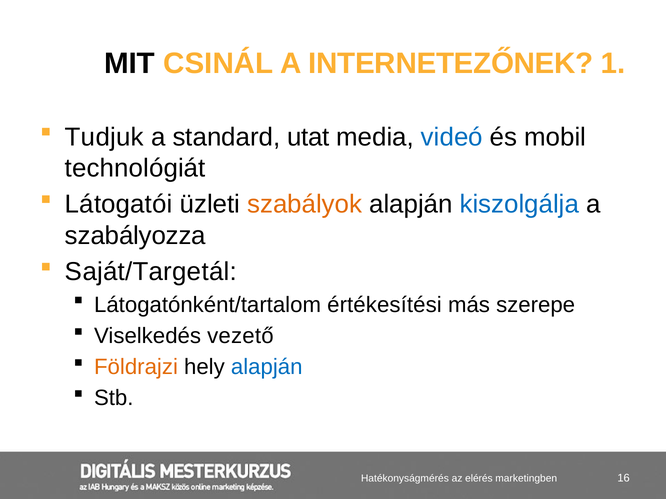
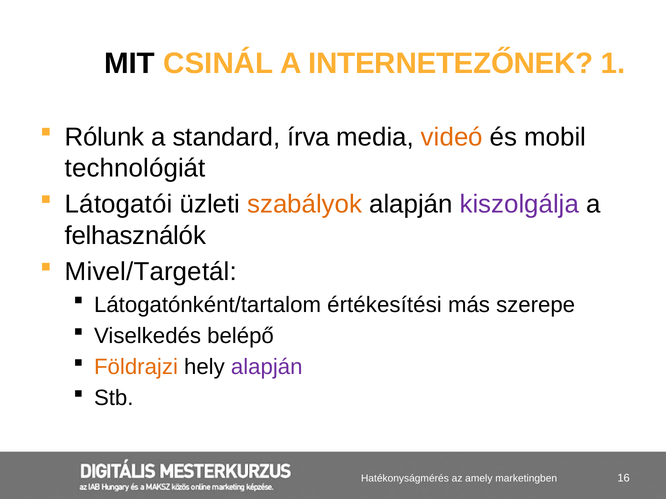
Tudjuk: Tudjuk -> Rólunk
utat: utat -> írva
videó colour: blue -> orange
kiszolgálja colour: blue -> purple
szabályozza: szabályozza -> felhasználók
Saját/Targetál: Saját/Targetál -> Mivel/Targetál
vezető: vezető -> belépő
alapján at (267, 367) colour: blue -> purple
elérés: elérés -> amely
